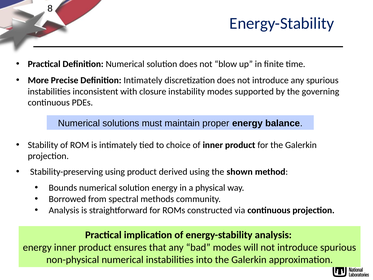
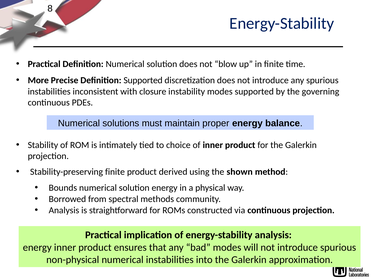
Definition Intimately: Intimately -> Supported
Stability-preserving using: using -> finite
